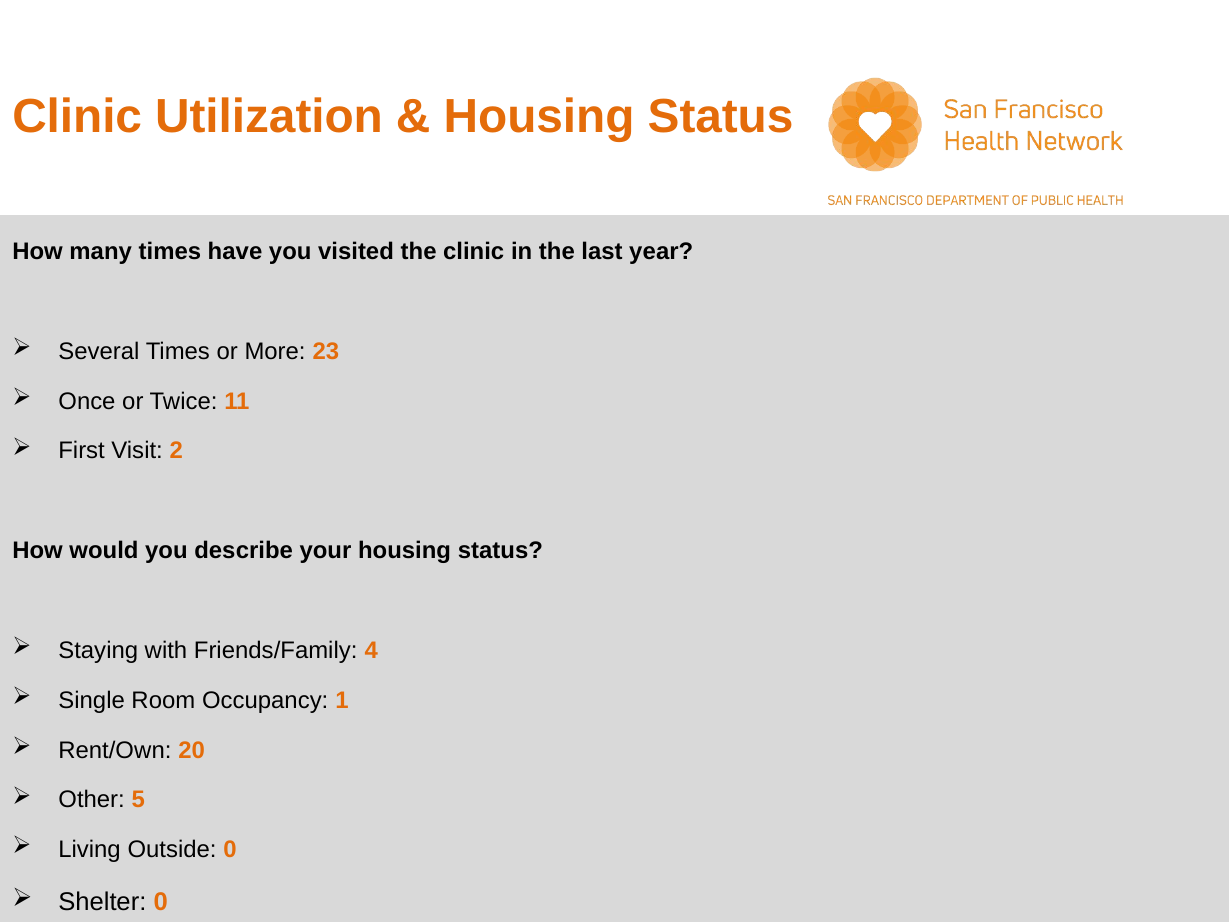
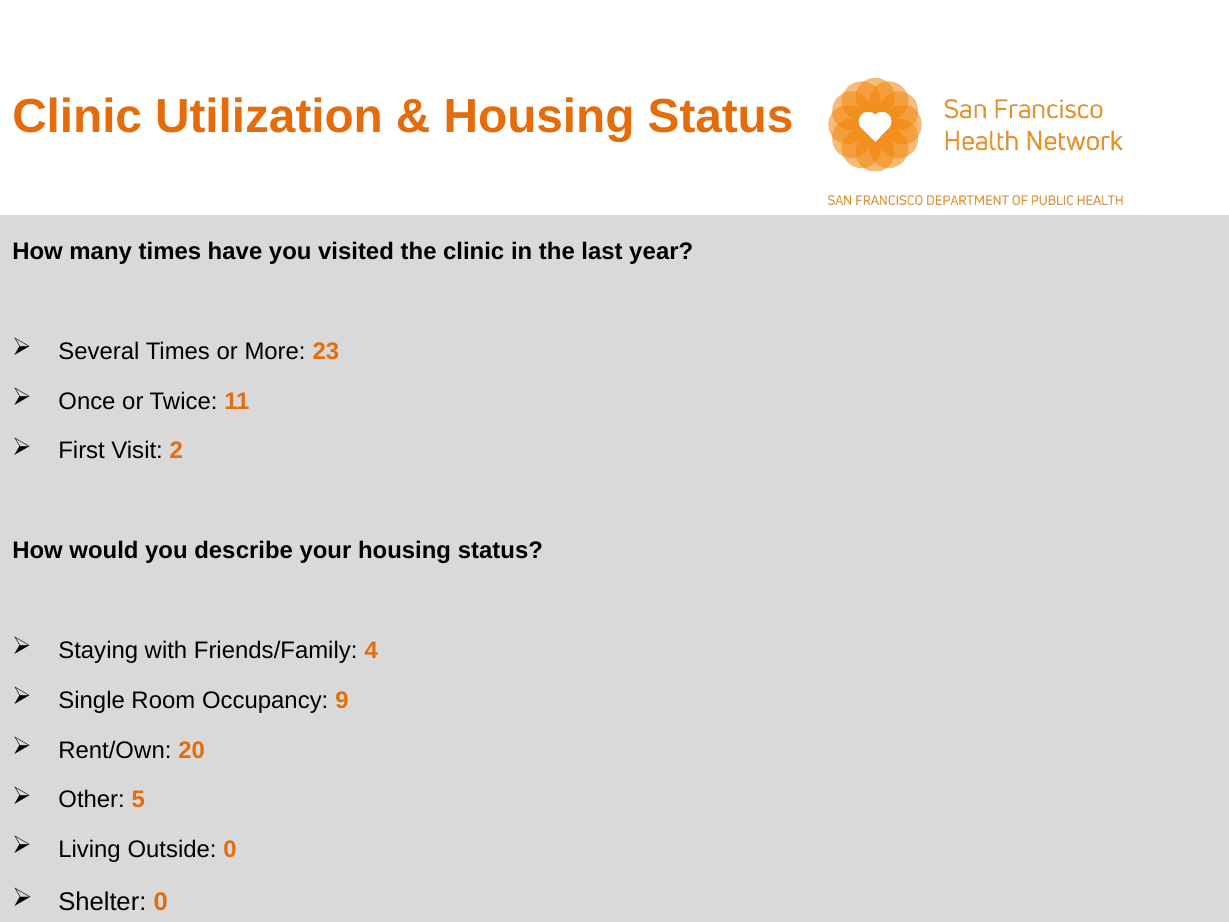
1: 1 -> 9
